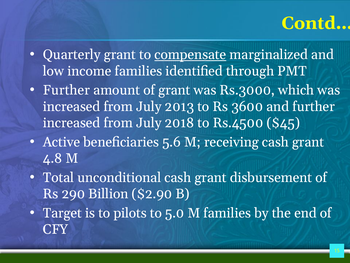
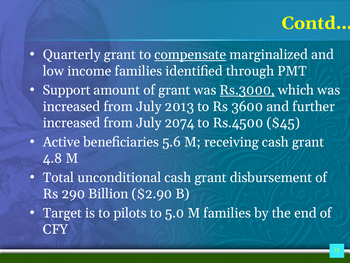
Further at (66, 90): Further -> Support
Rs.3000 underline: none -> present
2018: 2018 -> 2074
